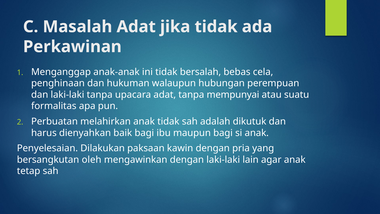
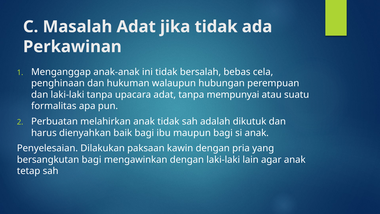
bersangkutan oleh: oleh -> bagi
